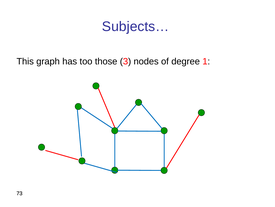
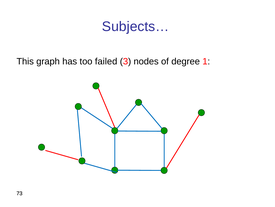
those: those -> failed
